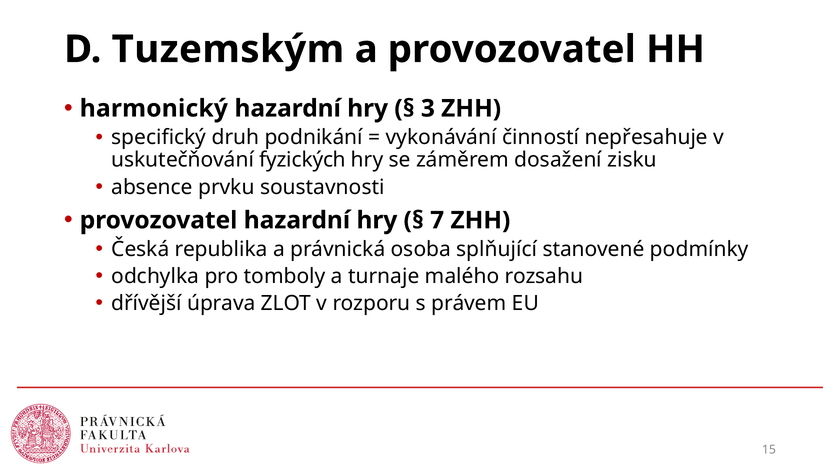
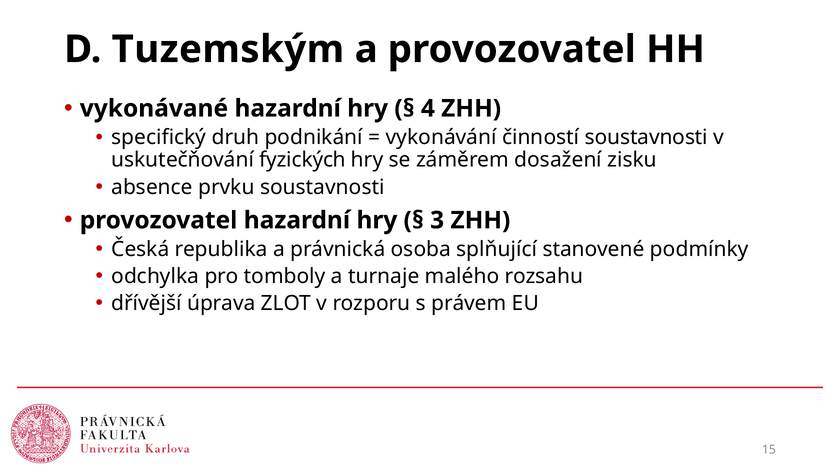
harmonický: harmonický -> vykonávané
3: 3 -> 4
činností nepřesahuje: nepřesahuje -> soustavnosti
7: 7 -> 3
